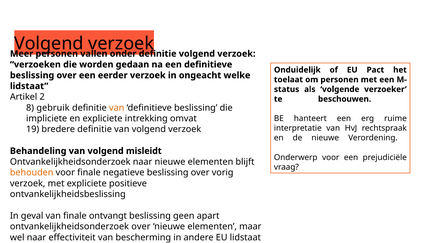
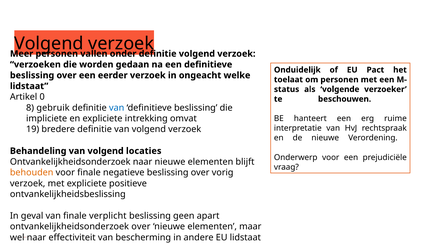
2: 2 -> 0
van at (117, 108) colour: orange -> blue
misleidt: misleidt -> locaties
ontvangt: ontvangt -> verplicht
